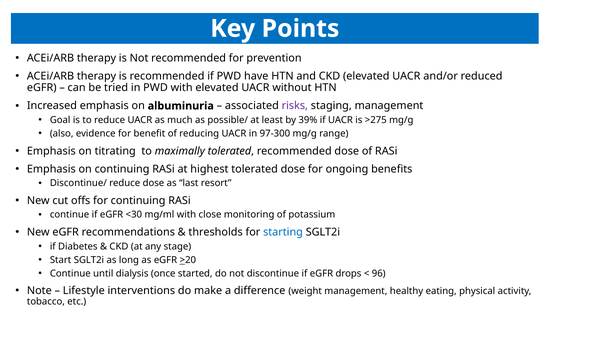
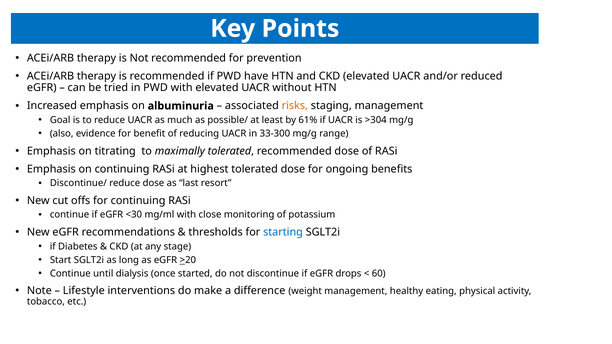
risks colour: purple -> orange
39%: 39% -> 61%
>275: >275 -> >304
97-300: 97-300 -> 33-300
96: 96 -> 60
